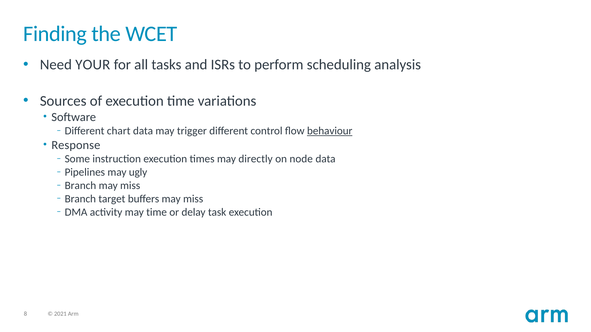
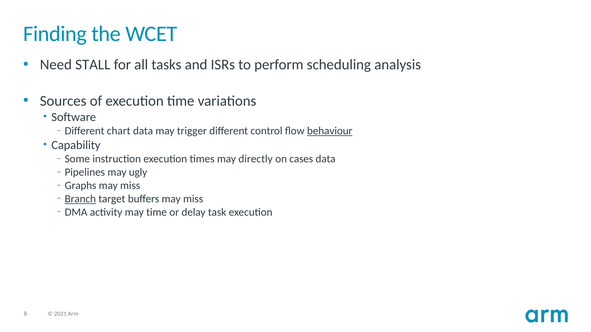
YOUR: YOUR -> STALL
Response: Response -> Capability
node: node -> cases
Branch at (80, 186): Branch -> Graphs
Branch at (80, 199) underline: none -> present
